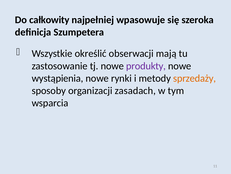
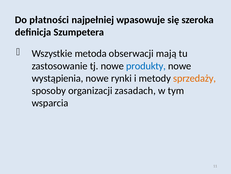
całkowity: całkowity -> płatności
określić: określić -> metoda
produkty colour: purple -> blue
